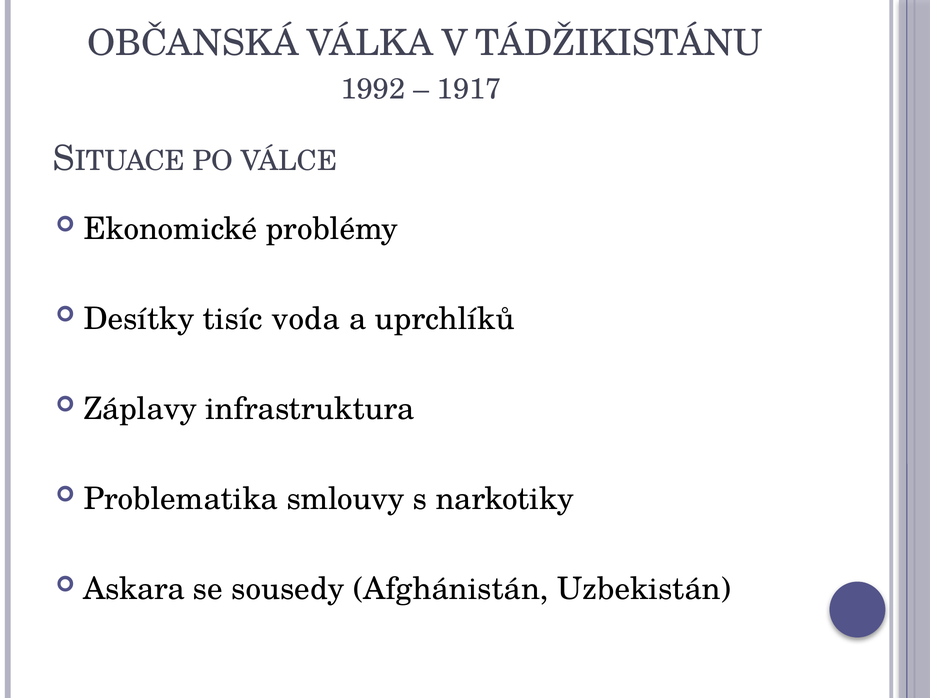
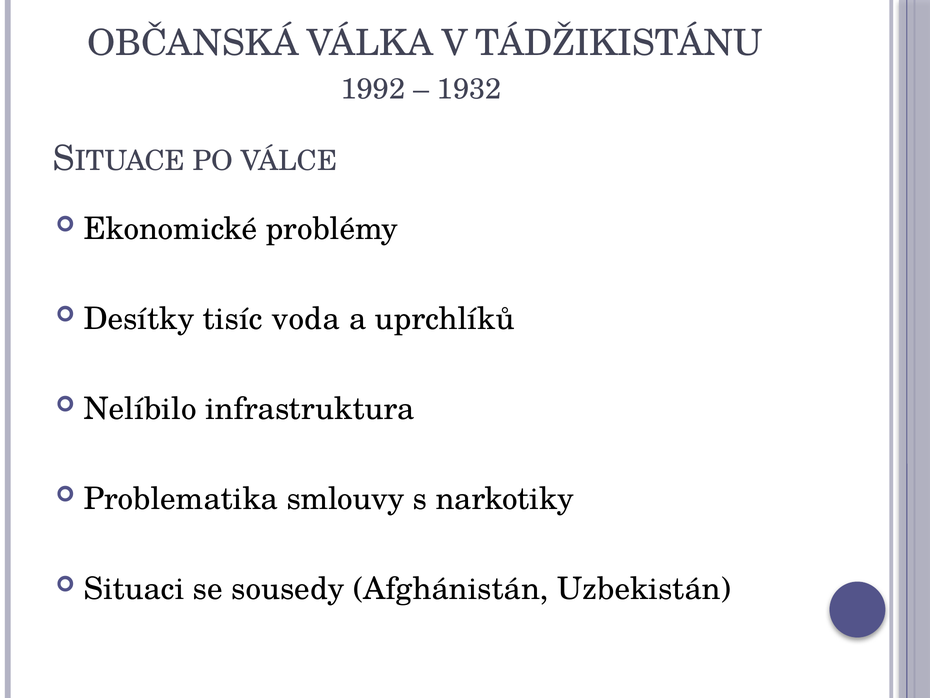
1917: 1917 -> 1932
Záplavy: Záplavy -> Nelíbilo
Askara: Askara -> Situaci
